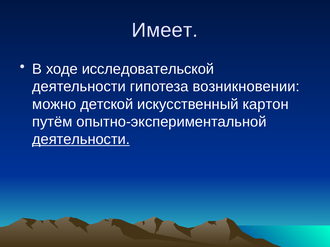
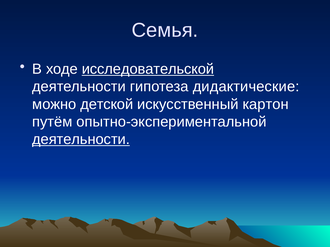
Имеет: Имеет -> Семья
исследовательской underline: none -> present
возникновении: возникновении -> дидактические
